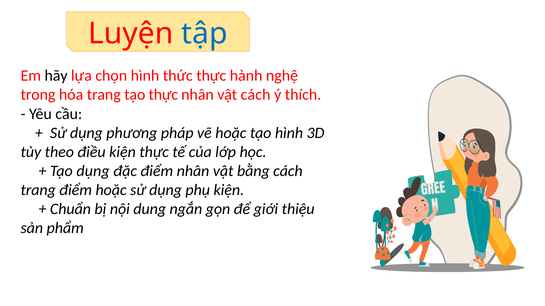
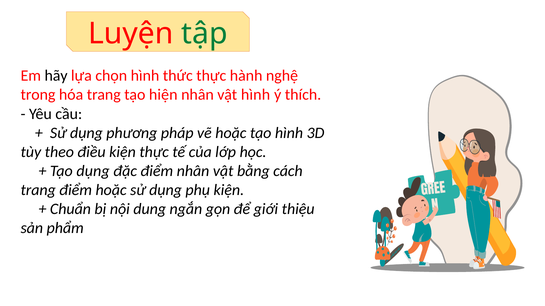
tập colour: blue -> green
tạo thực: thực -> hiện
vật cách: cách -> hình
